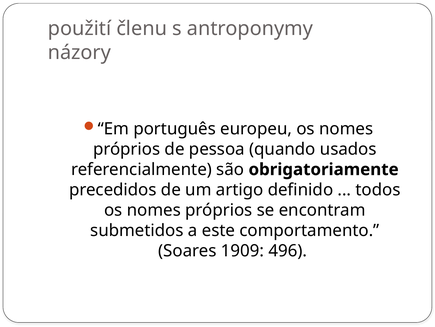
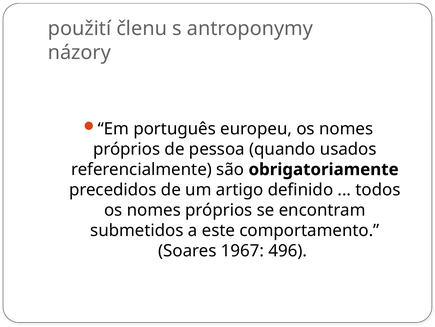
1909: 1909 -> 1967
